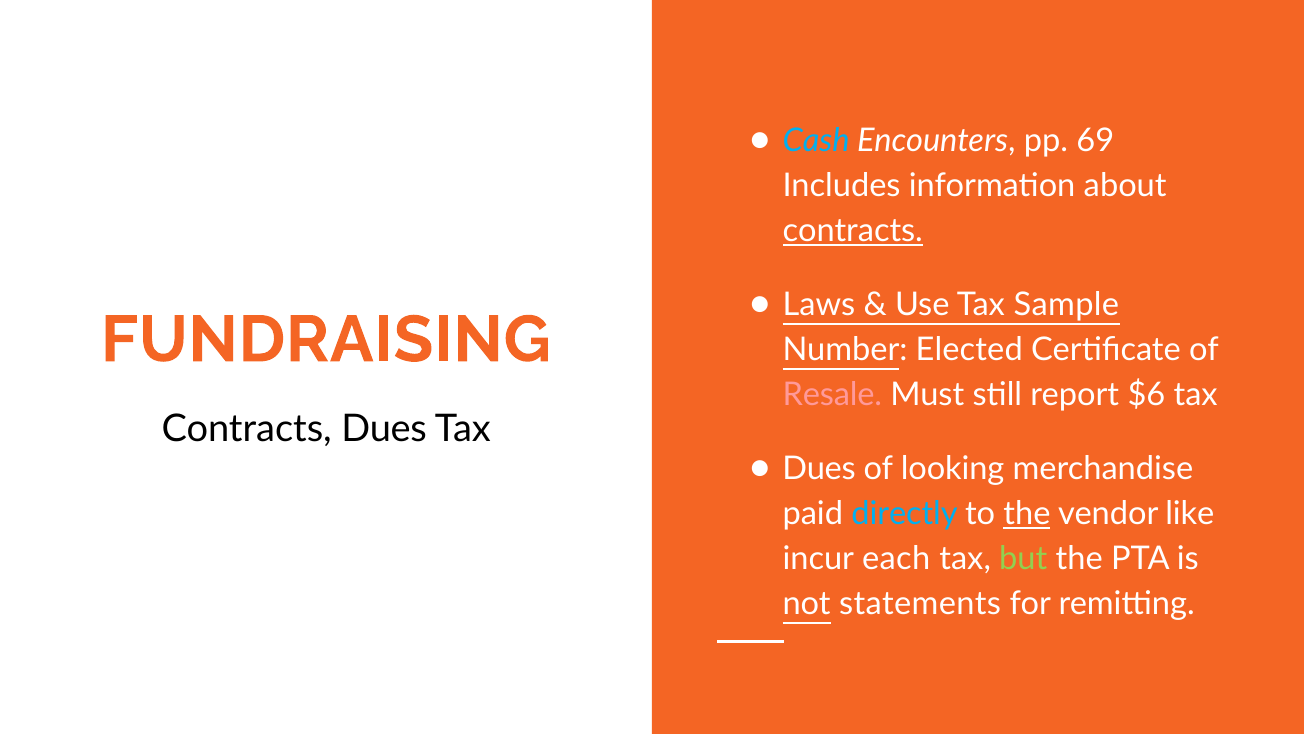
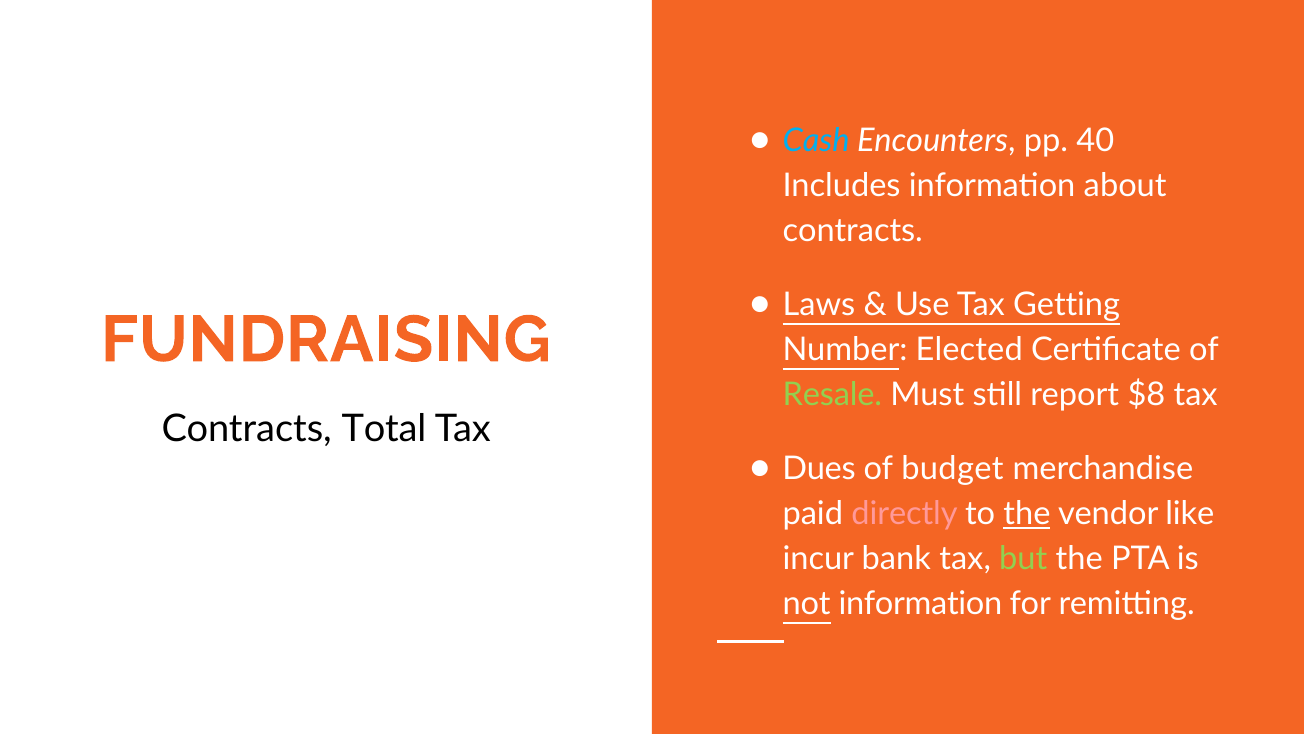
69: 69 -> 40
contracts at (853, 231) underline: present -> none
Sample: Sample -> Getting
Resale colour: pink -> light green
$6: $6 -> $8
Contracts Dues: Dues -> Total
looking: looking -> budget
directly colour: light blue -> pink
each: each -> bank
not statements: statements -> information
